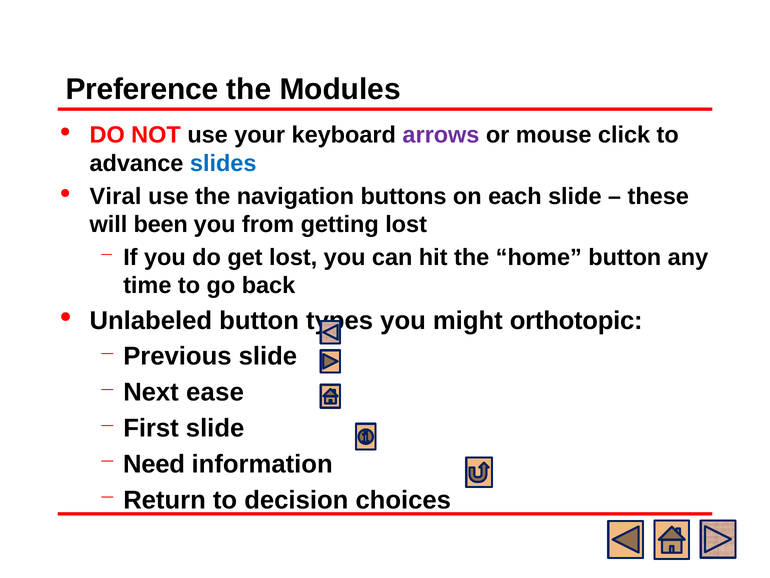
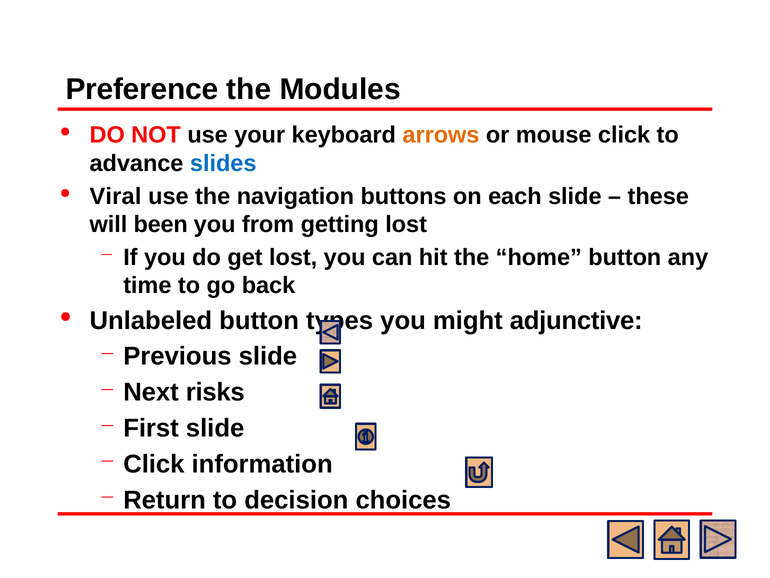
arrows colour: purple -> orange
orthotopic: orthotopic -> adjunctive
ease: ease -> risks
Need at (154, 464): Need -> Click
